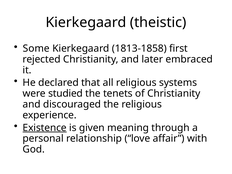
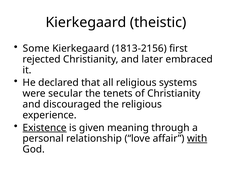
1813-1858: 1813-1858 -> 1813-2156
studied: studied -> secular
with underline: none -> present
